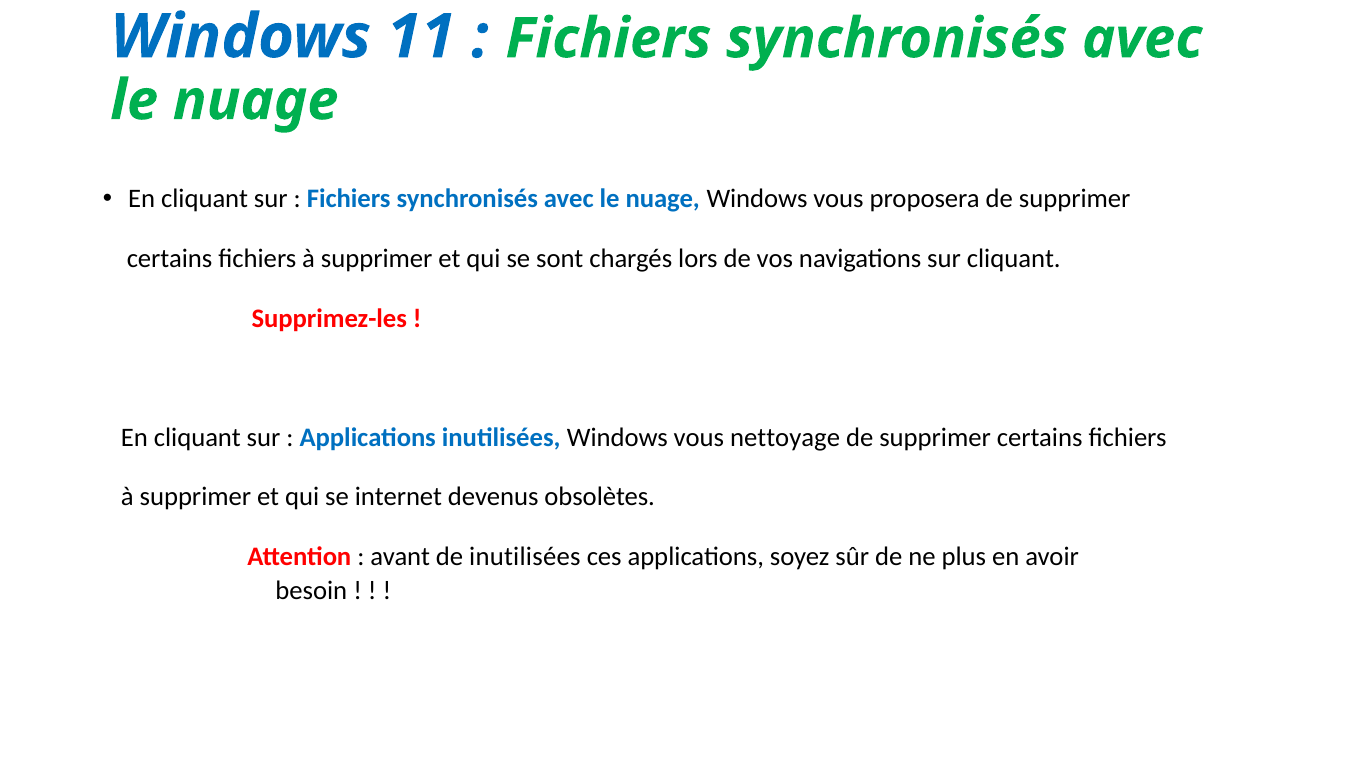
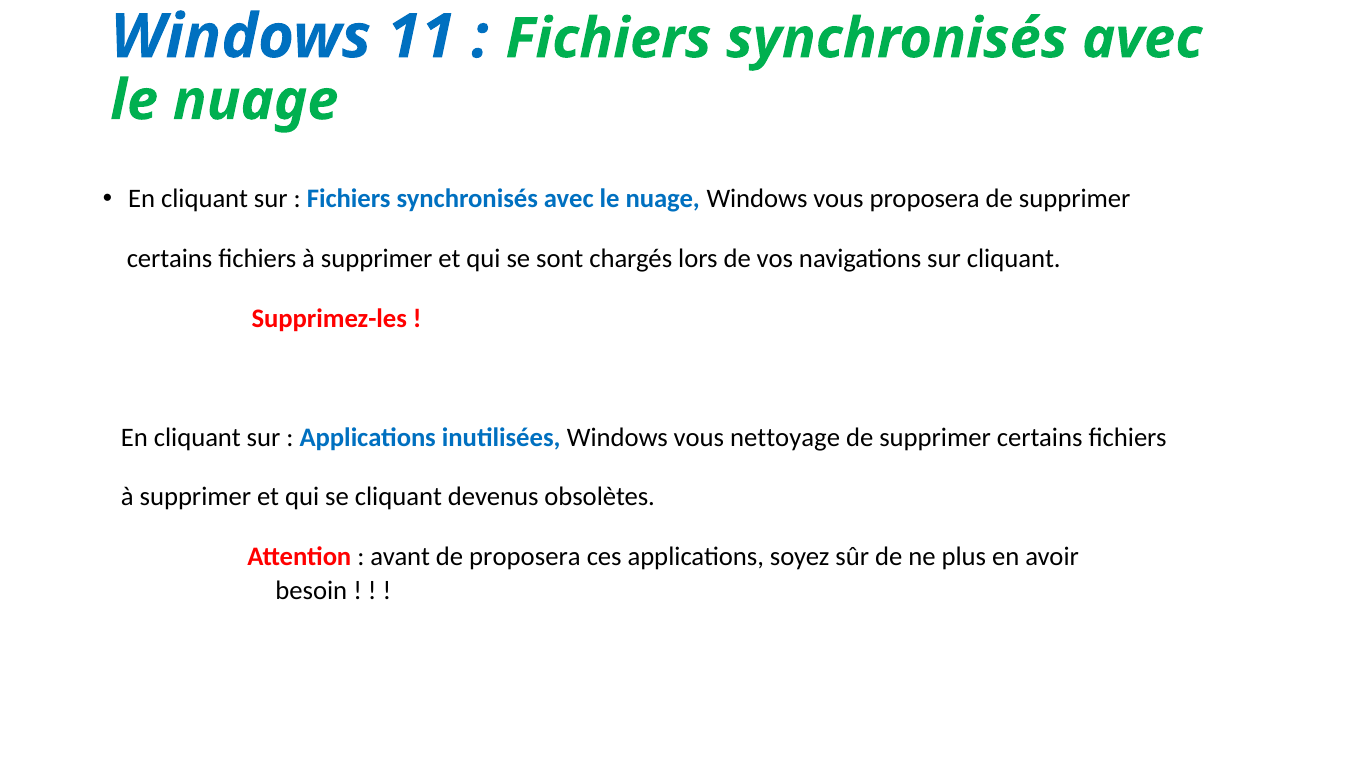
se internet: internet -> cliquant
de inutilisées: inutilisées -> proposera
